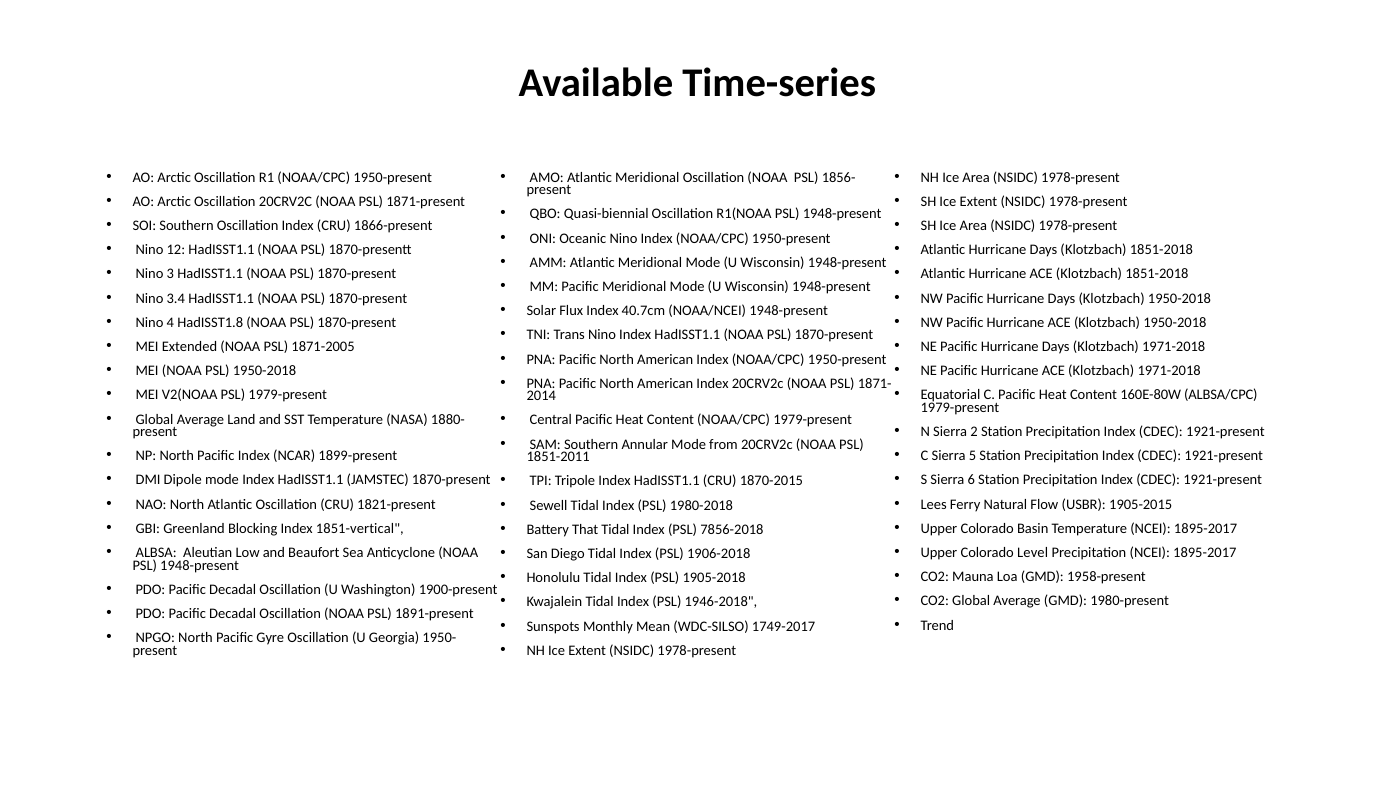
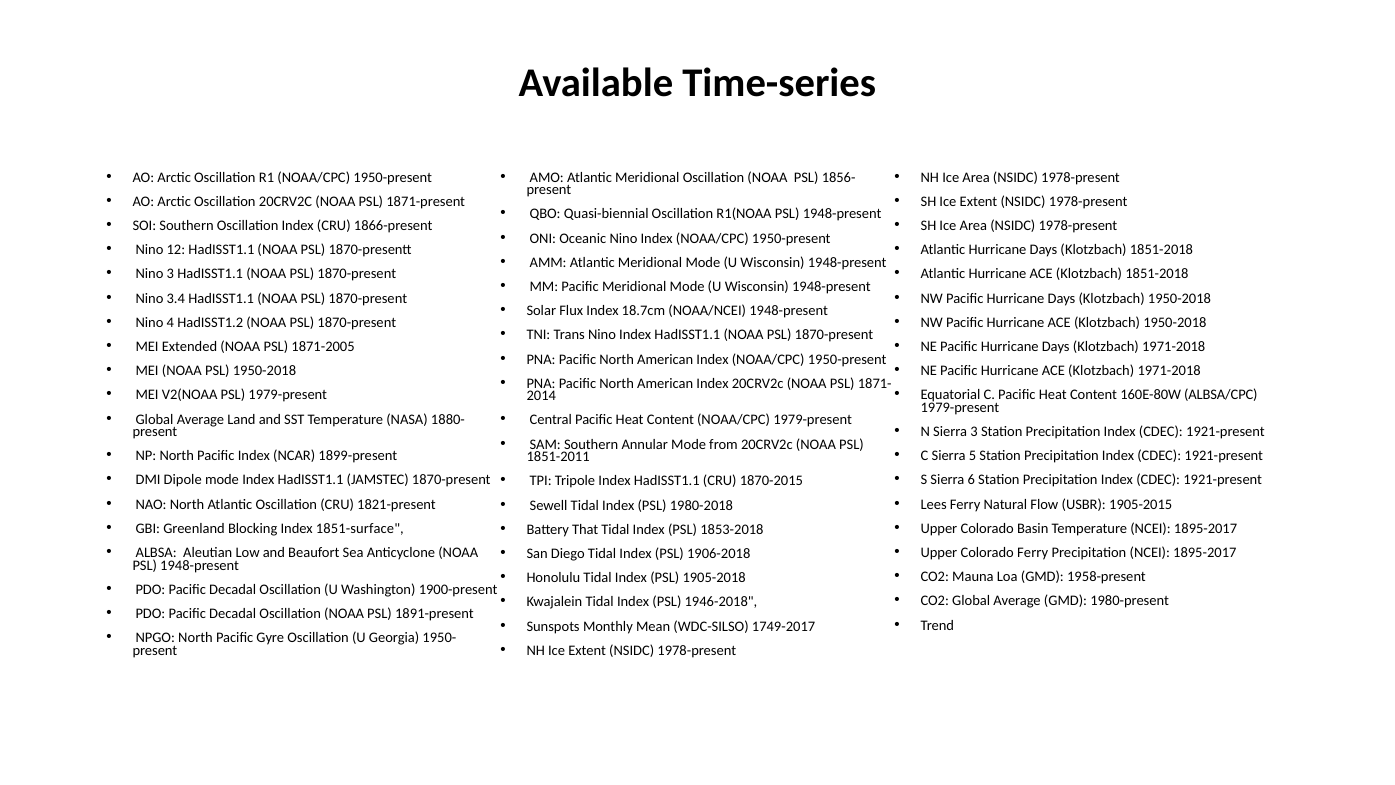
40.7cm: 40.7cm -> 18.7cm
HadISST1.8: HadISST1.8 -> HadISST1.2
Sierra 2: 2 -> 3
1851-vertical: 1851-vertical -> 1851-surface
7856-2018: 7856-2018 -> 1853-2018
Colorado Level: Level -> Ferry
